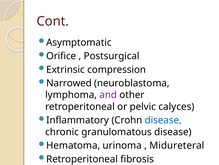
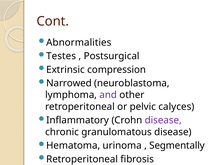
Asymptomatic: Asymptomatic -> Abnormalities
Orifice: Orifice -> Testes
disease at (163, 120) colour: blue -> purple
Midureteral: Midureteral -> Segmentally
